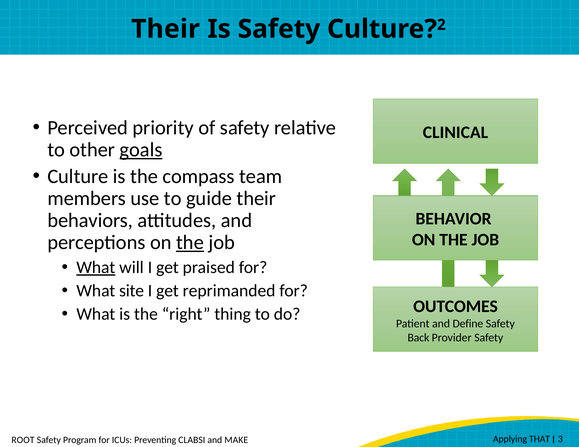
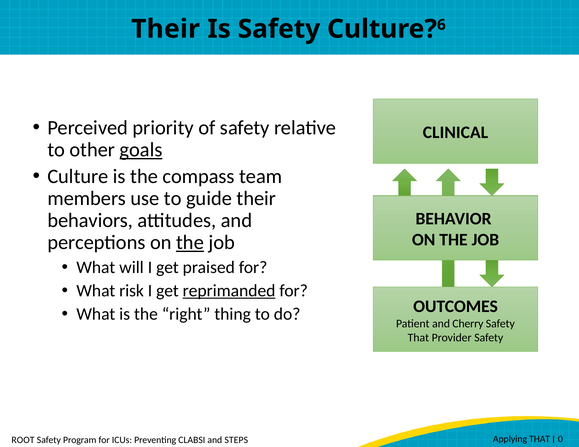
2: 2 -> 6
What at (96, 268) underline: present -> none
site: site -> risk
reprimanded underline: none -> present
Define: Define -> Cherry
Back at (418, 338): Back -> That
MAKE: MAKE -> STEPS
3: 3 -> 0
